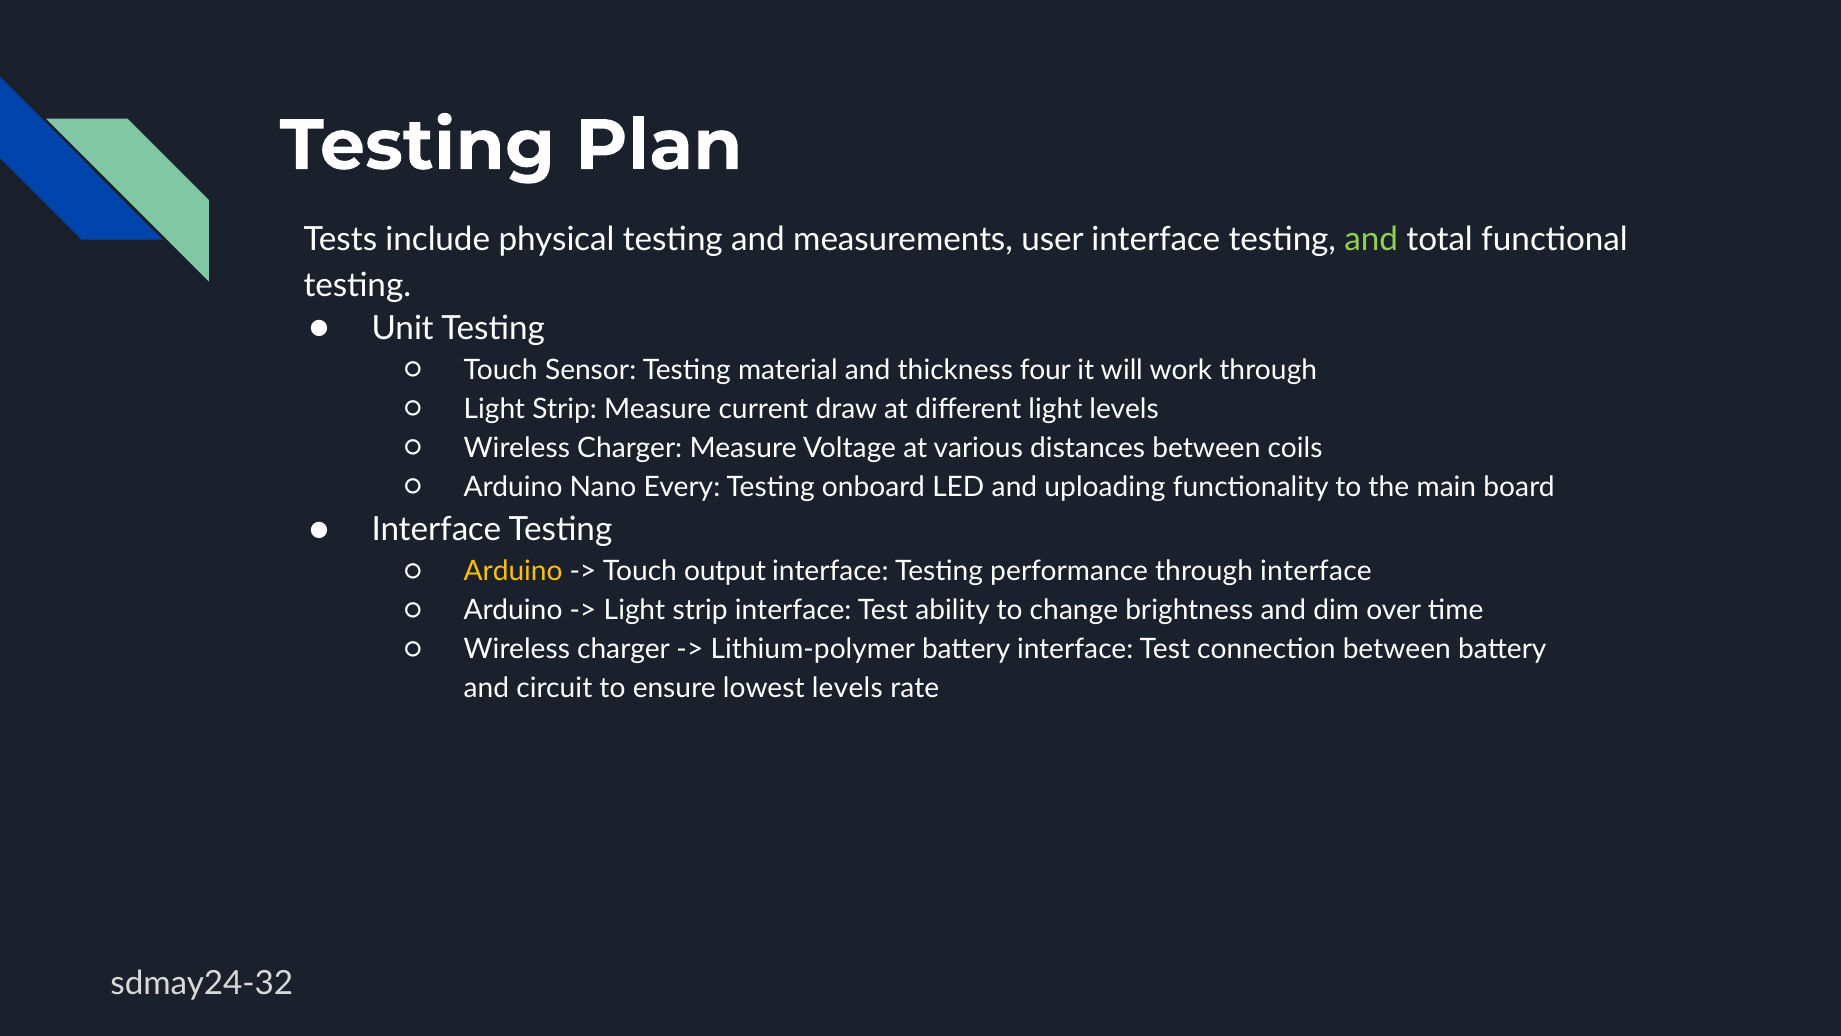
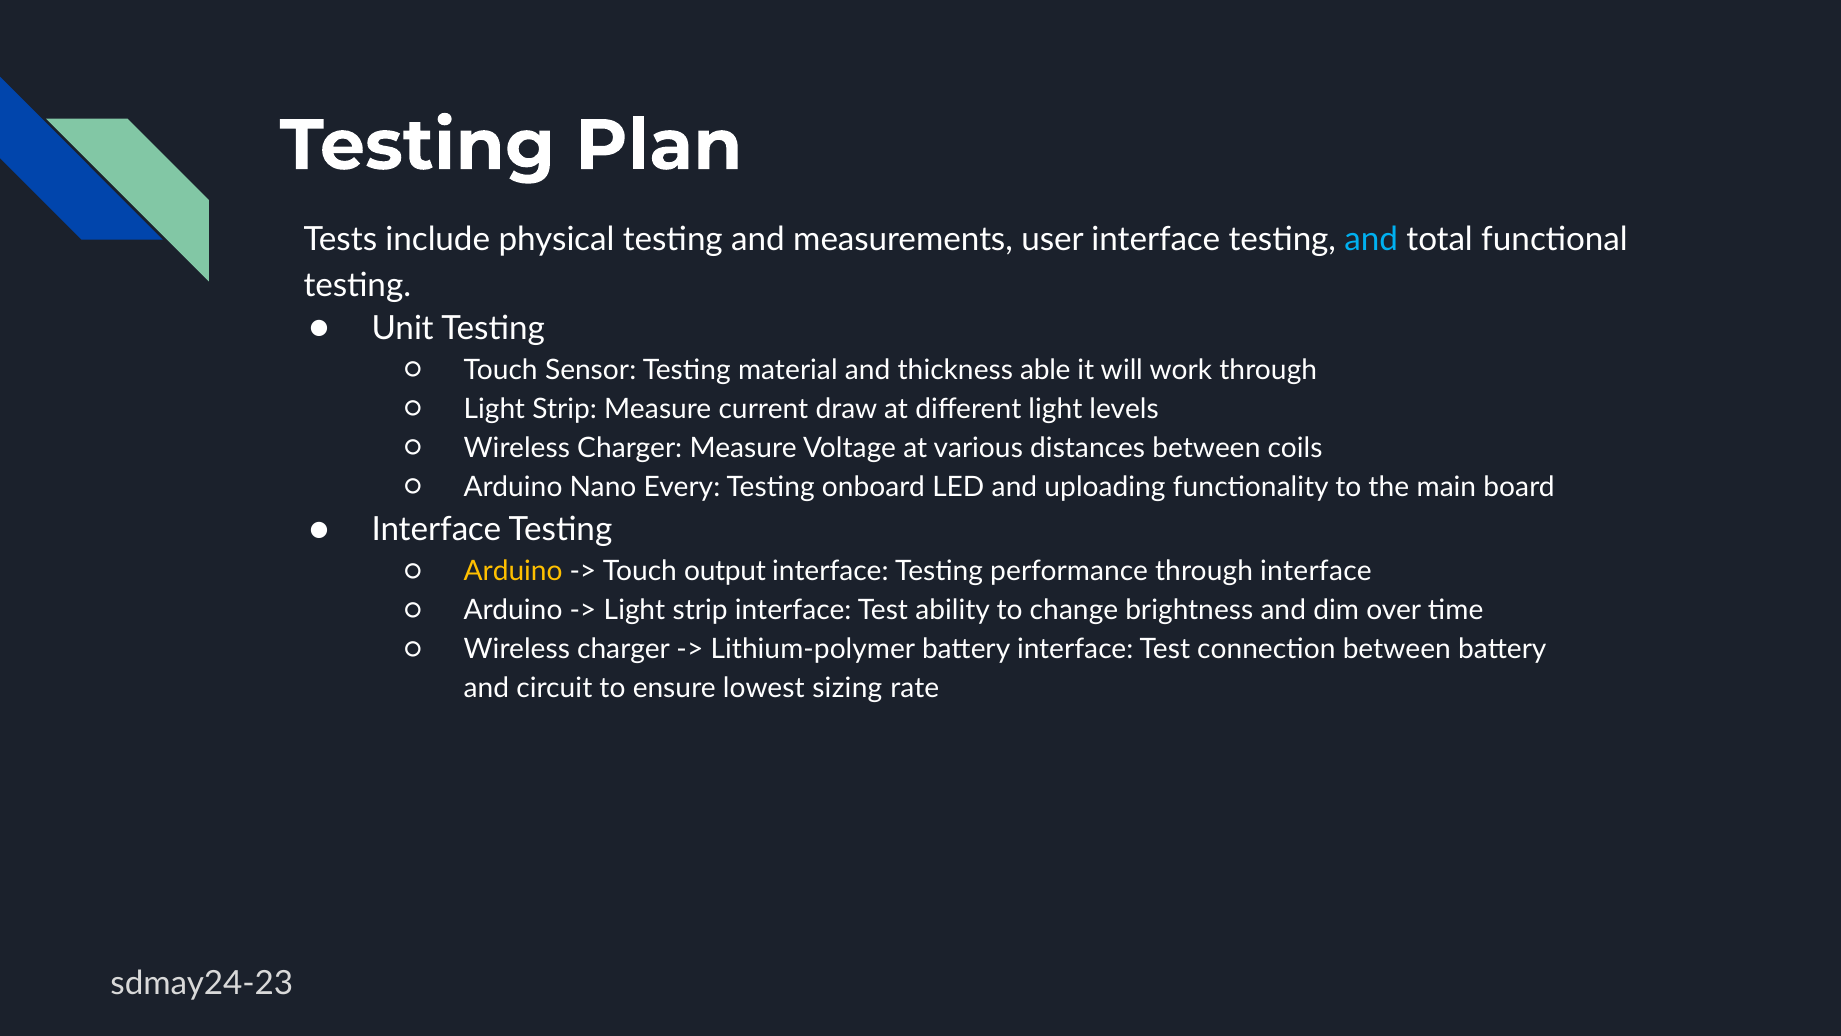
and at (1371, 239) colour: light green -> light blue
four: four -> able
lowest levels: levels -> sizing
sdmay24-32: sdmay24-32 -> sdmay24-23
